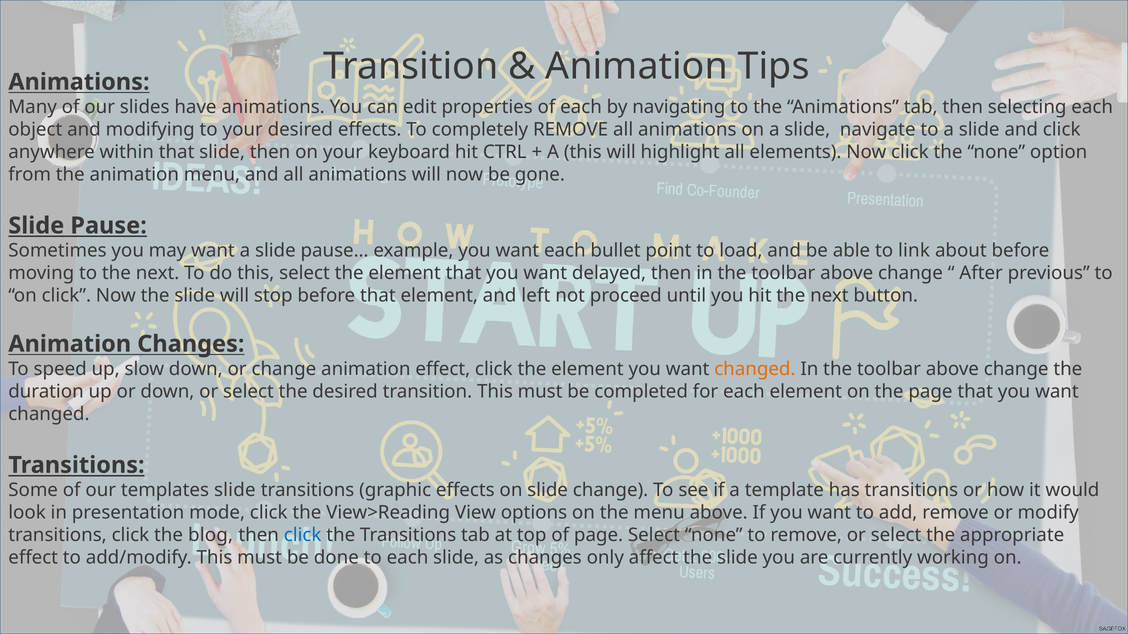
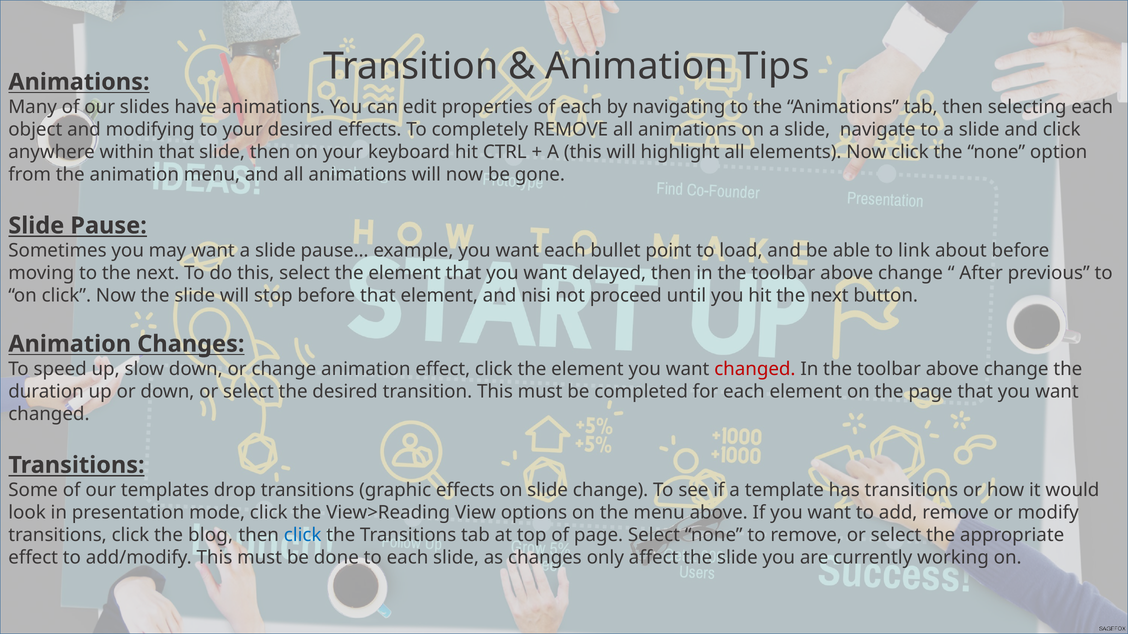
left: left -> nisi
changed at (755, 369) colour: orange -> red
templates slide: slide -> drop
